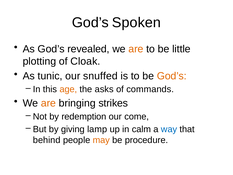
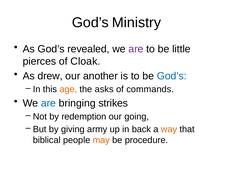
Spoken: Spoken -> Ministry
are at (136, 49) colour: orange -> purple
plotting: plotting -> pierces
tunic: tunic -> drew
snuffed: snuffed -> another
God’s at (172, 76) colour: orange -> blue
are at (48, 103) colour: orange -> blue
come: come -> going
lamp: lamp -> army
calm: calm -> back
way colour: blue -> orange
behind: behind -> biblical
